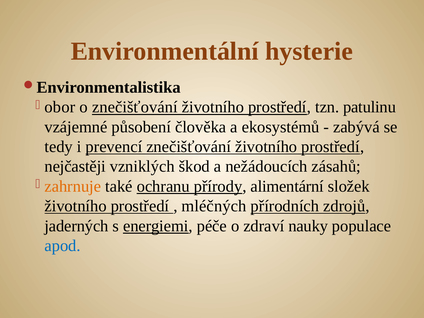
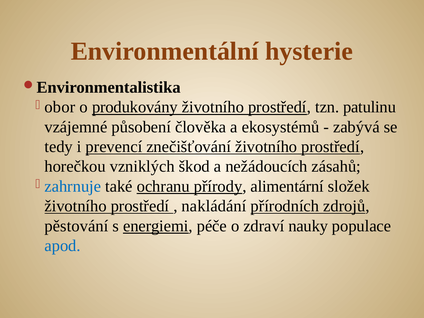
o znečišťování: znečišťování -> produkovány
nejčastěji: nejčastěji -> horečkou
zahrnuje colour: orange -> blue
mléčných: mléčných -> nakládání
jaderných: jaderných -> pěstování
